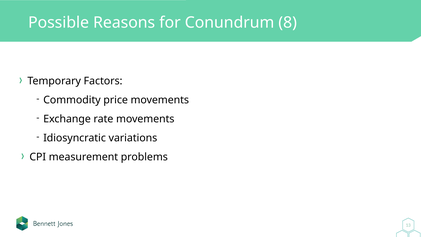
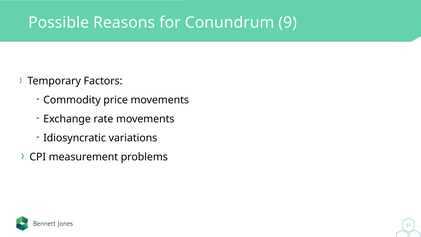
8: 8 -> 9
